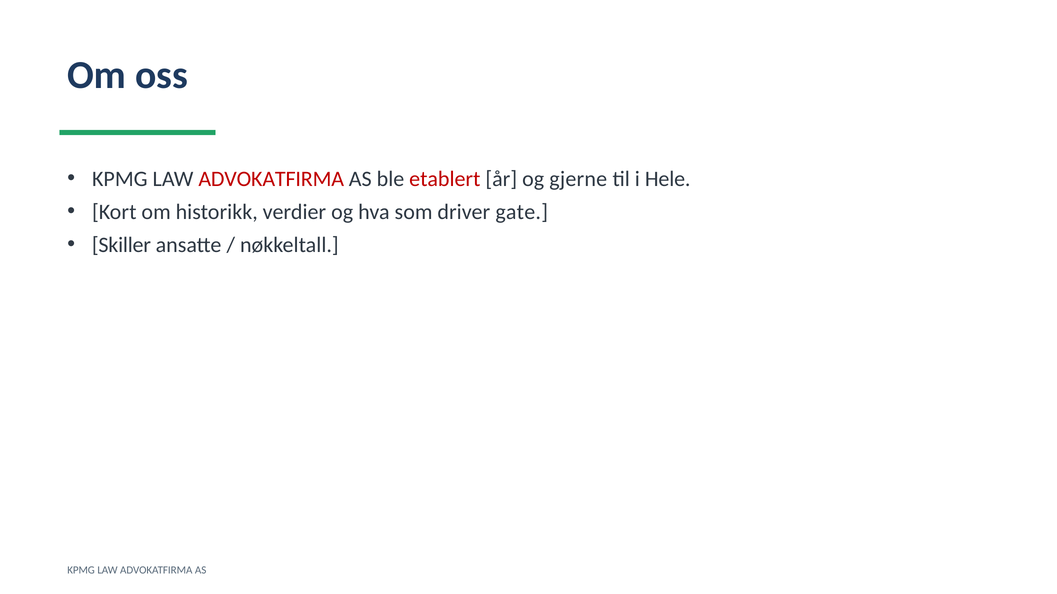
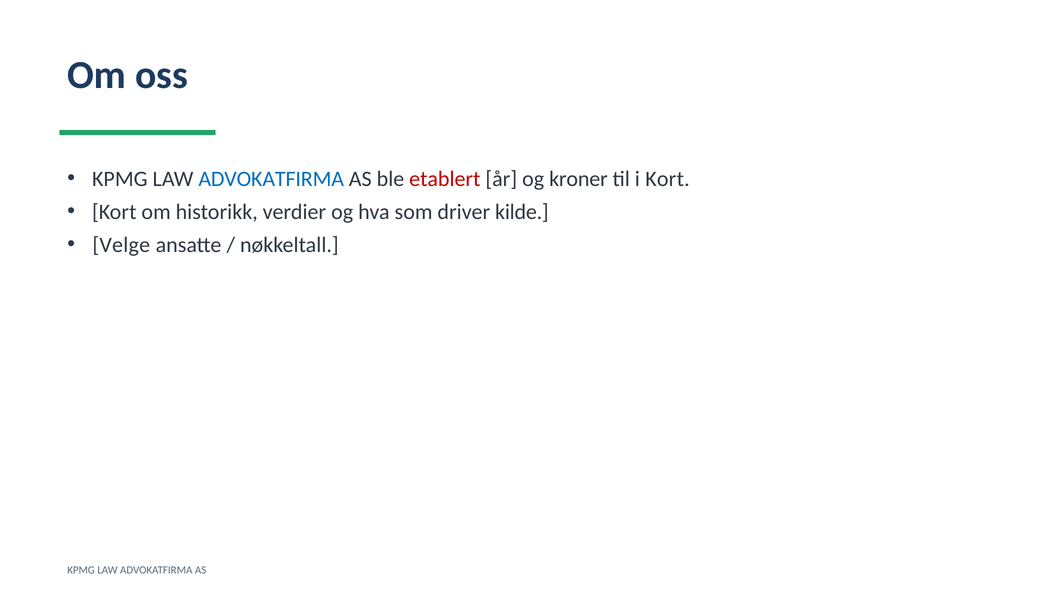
ADVOKATFIRMA at (271, 179) colour: red -> blue
gjerne: gjerne -> kroner
i Hele: Hele -> Kort
gate: gate -> kilde
Skiller: Skiller -> Velge
